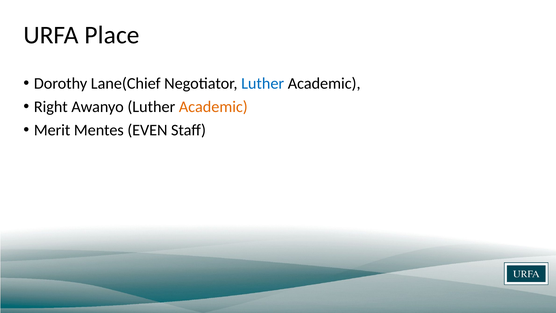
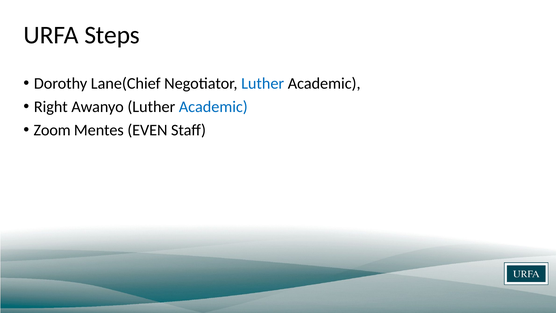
Place: Place -> Steps
Academic at (213, 107) colour: orange -> blue
Merit: Merit -> Zoom
